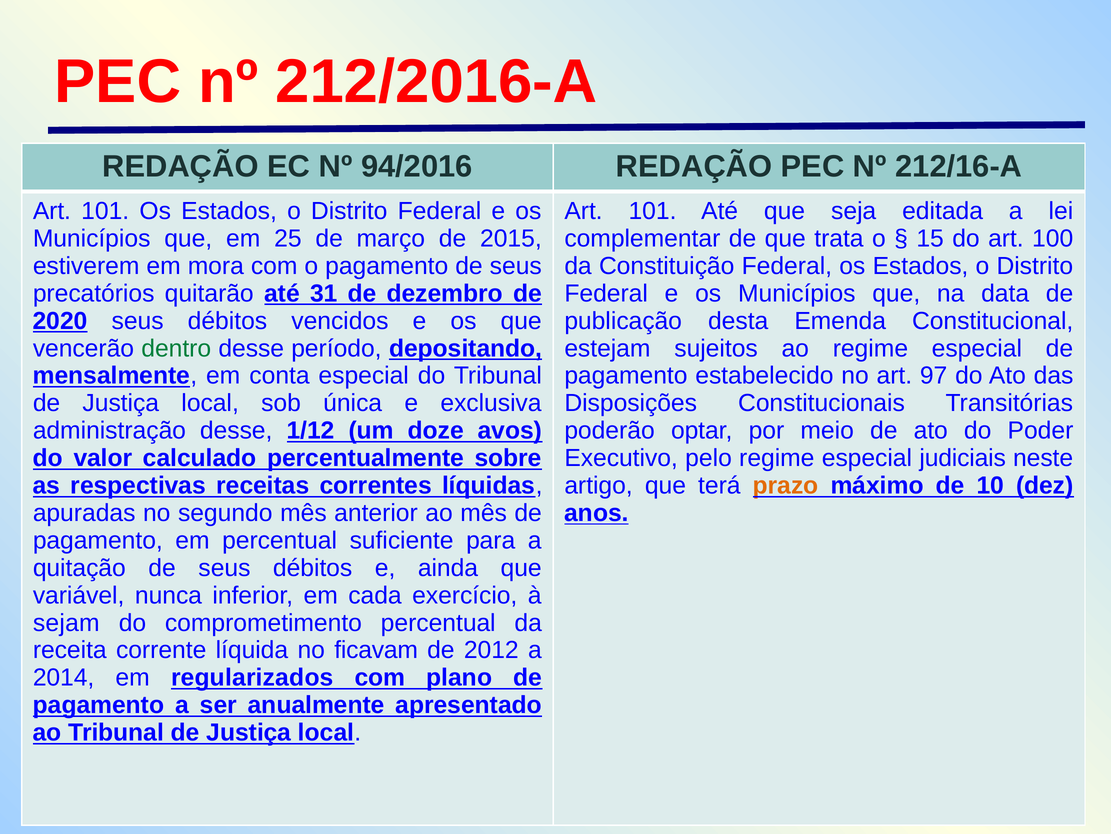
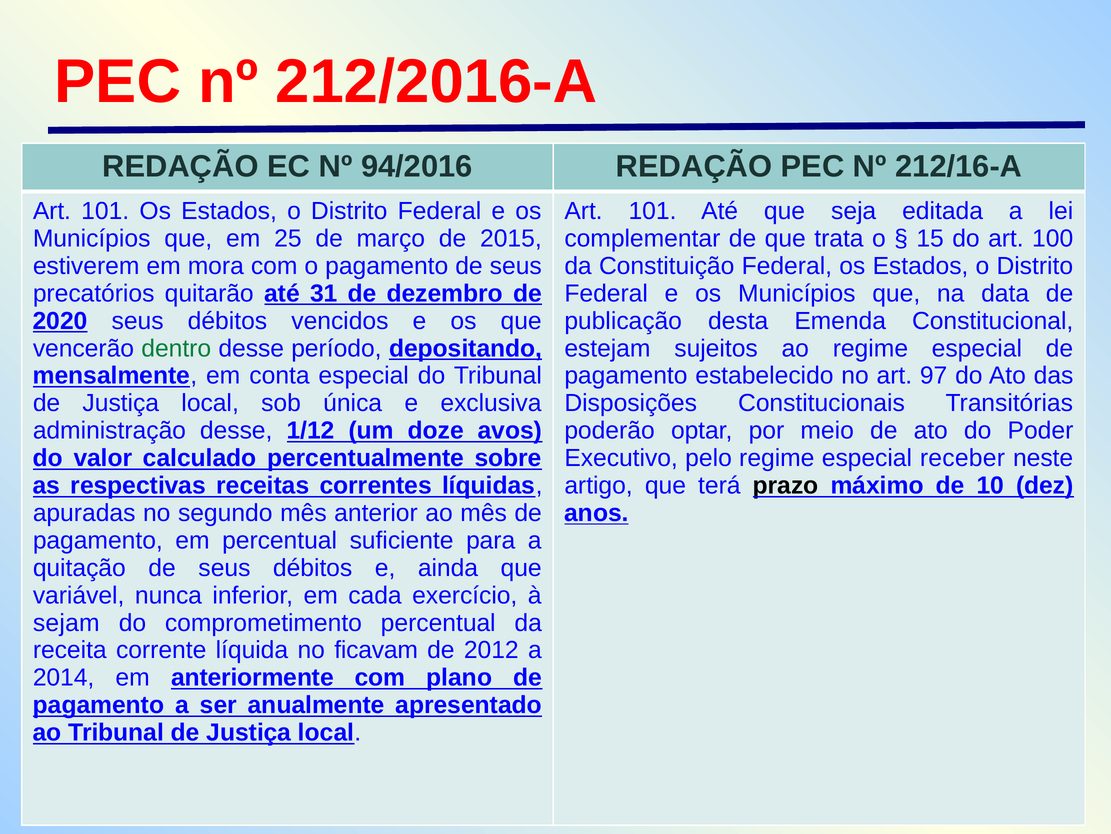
judiciais: judiciais -> receber
prazo colour: orange -> black
regularizados: regularizados -> anteriormente
